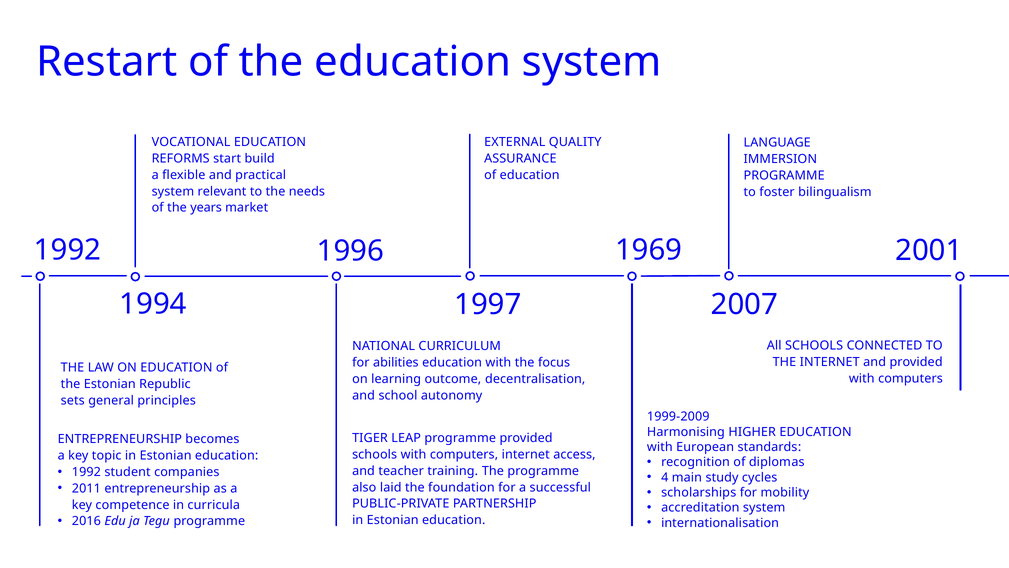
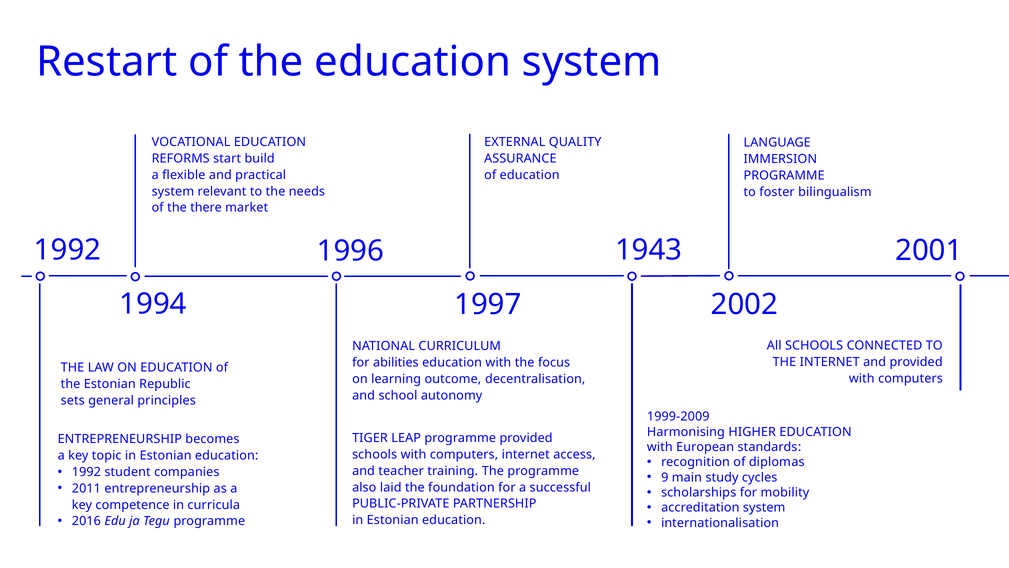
years: years -> there
1969: 1969 -> 1943
2007: 2007 -> 2002
4: 4 -> 9
